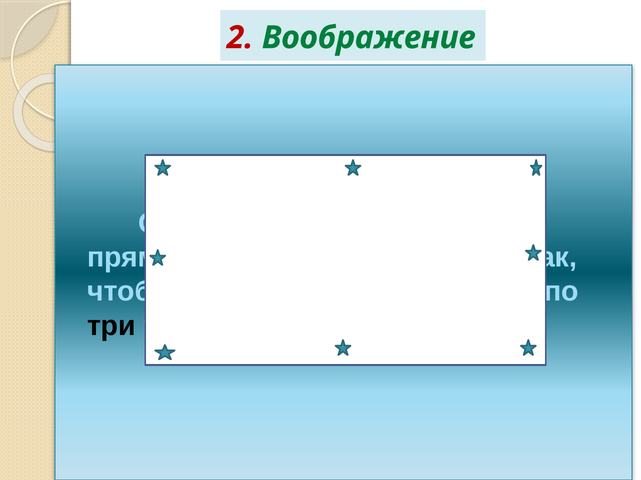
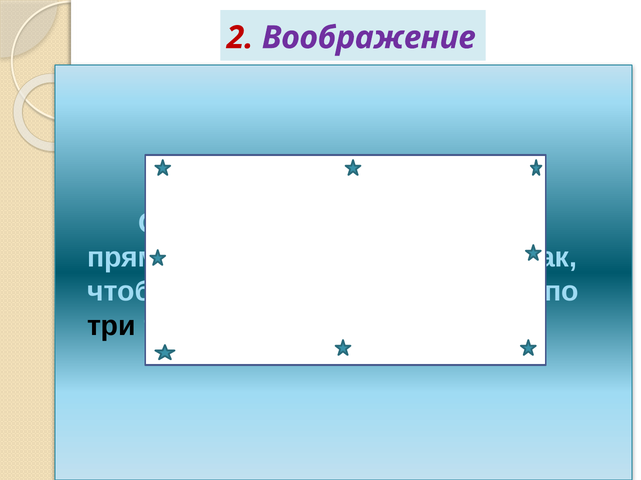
Воображение colour: green -> purple
